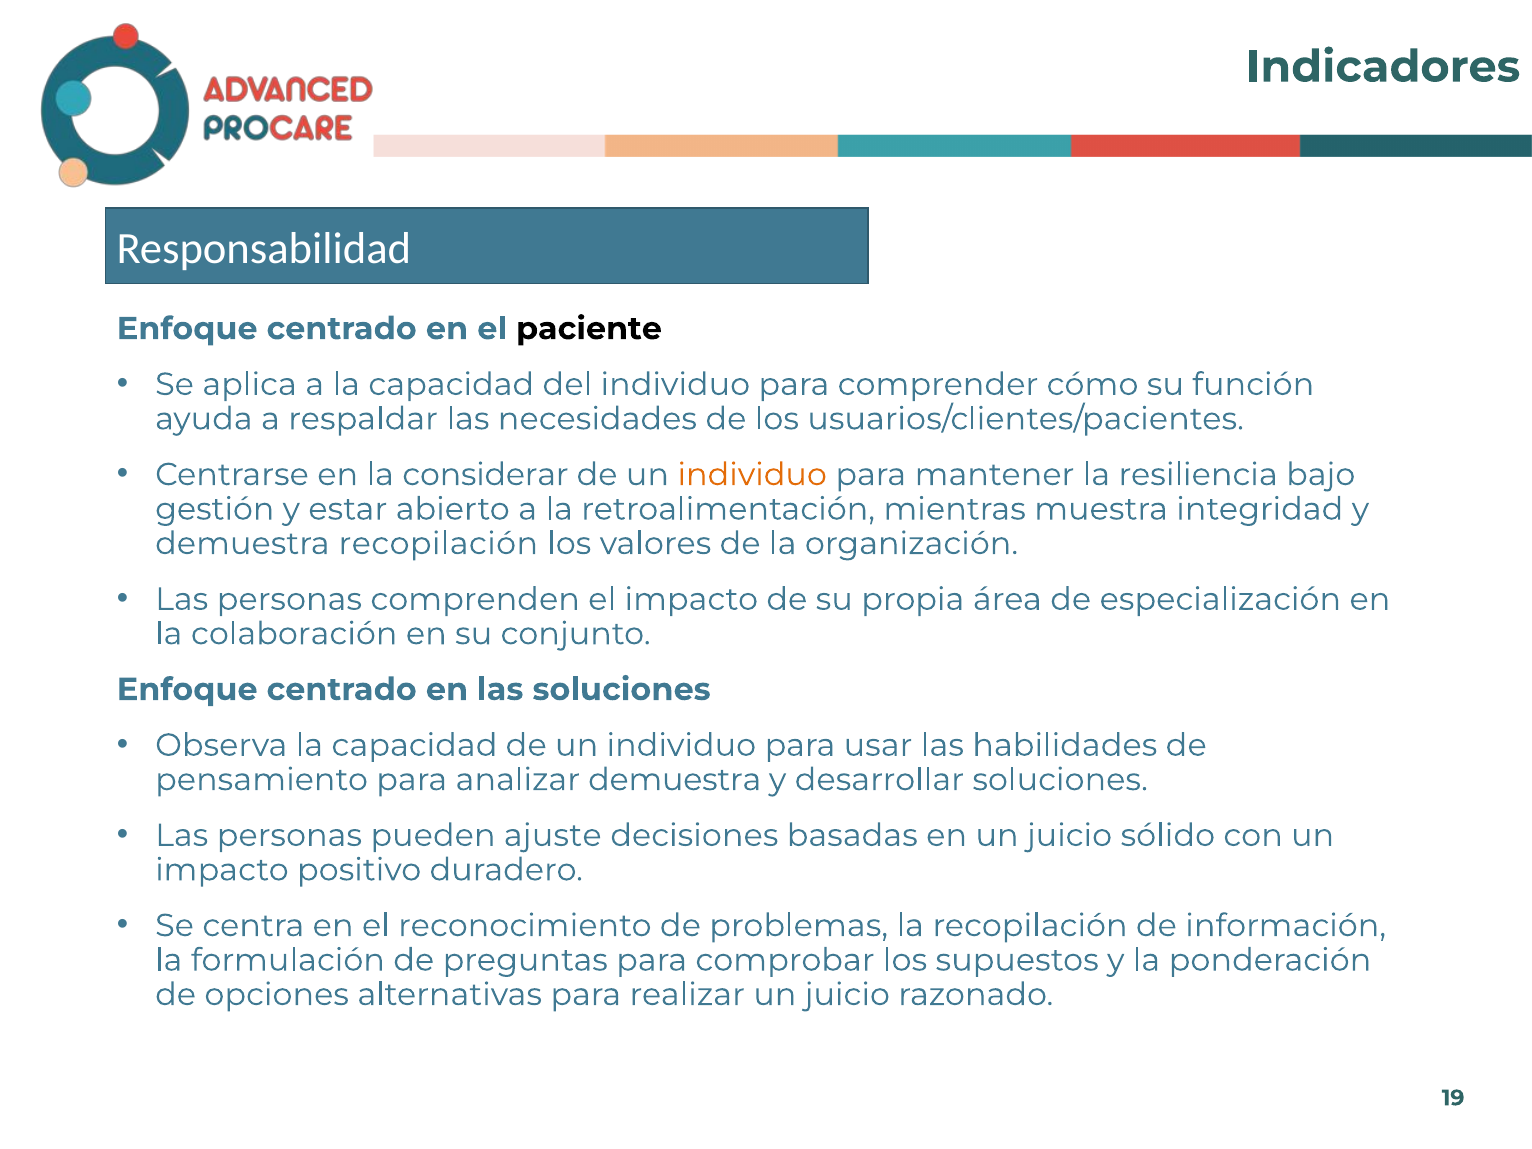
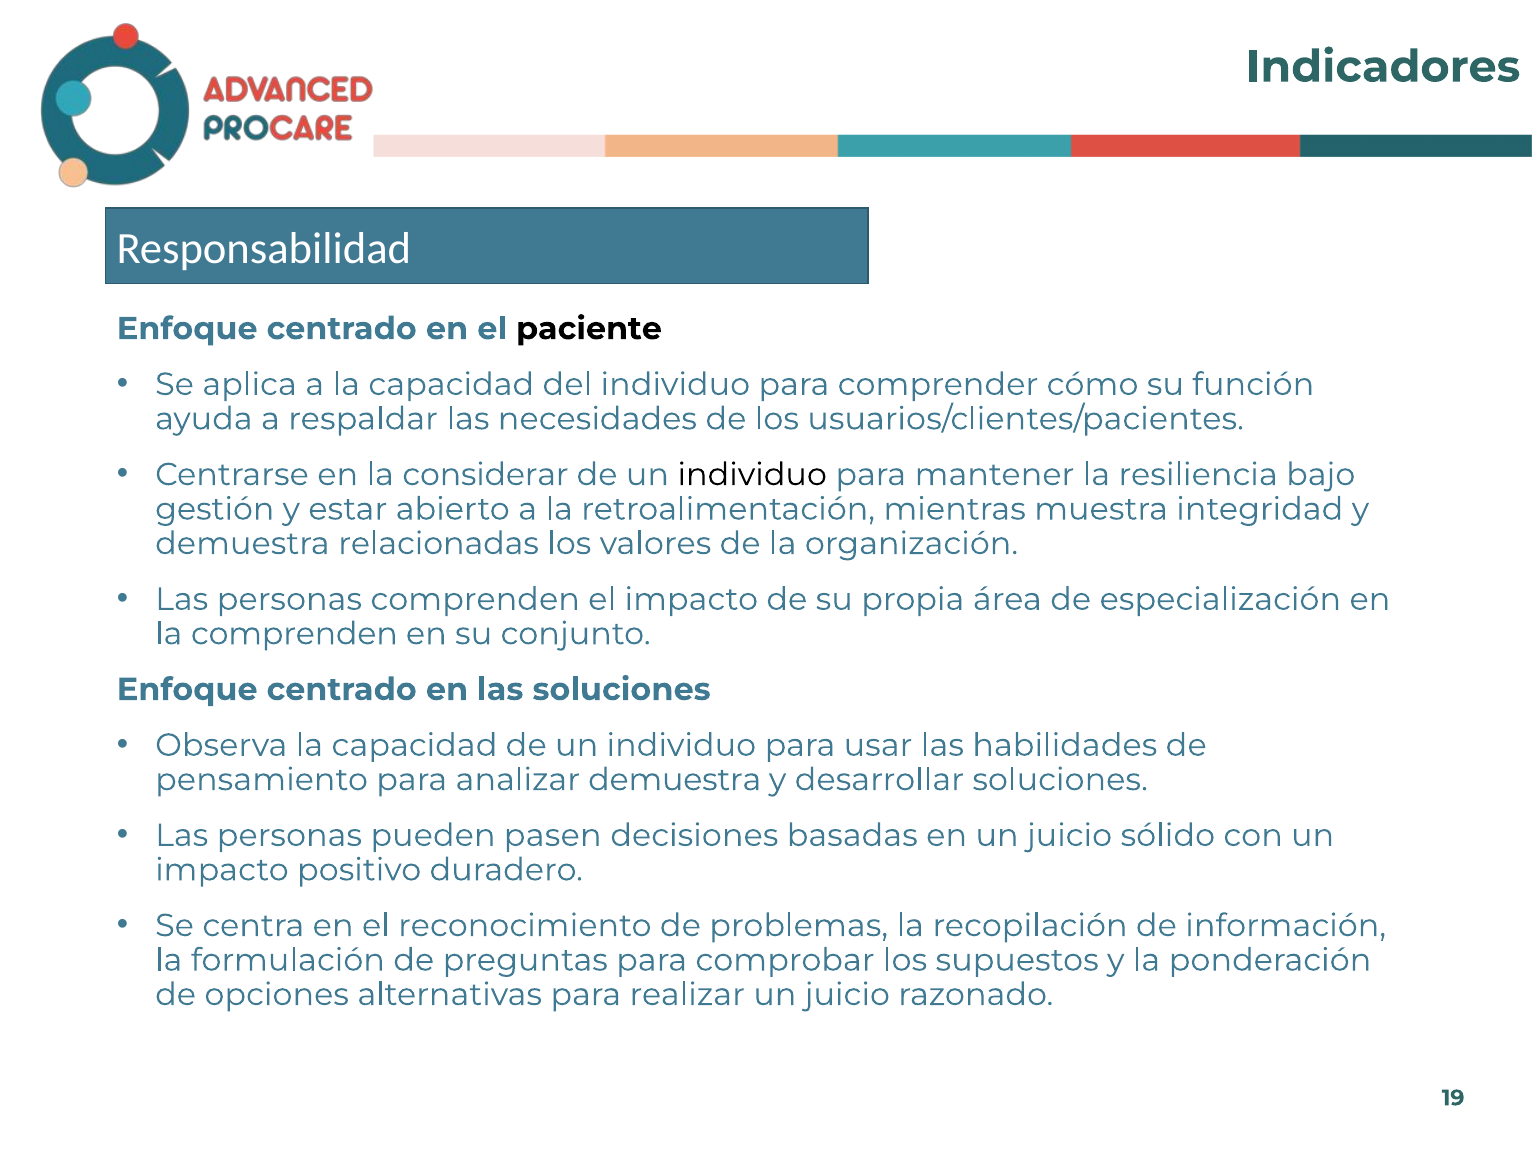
individuo at (752, 475) colour: orange -> black
demuestra recopilación: recopilación -> relacionadas
la colaboración: colaboración -> comprenden
ajuste: ajuste -> pasen
